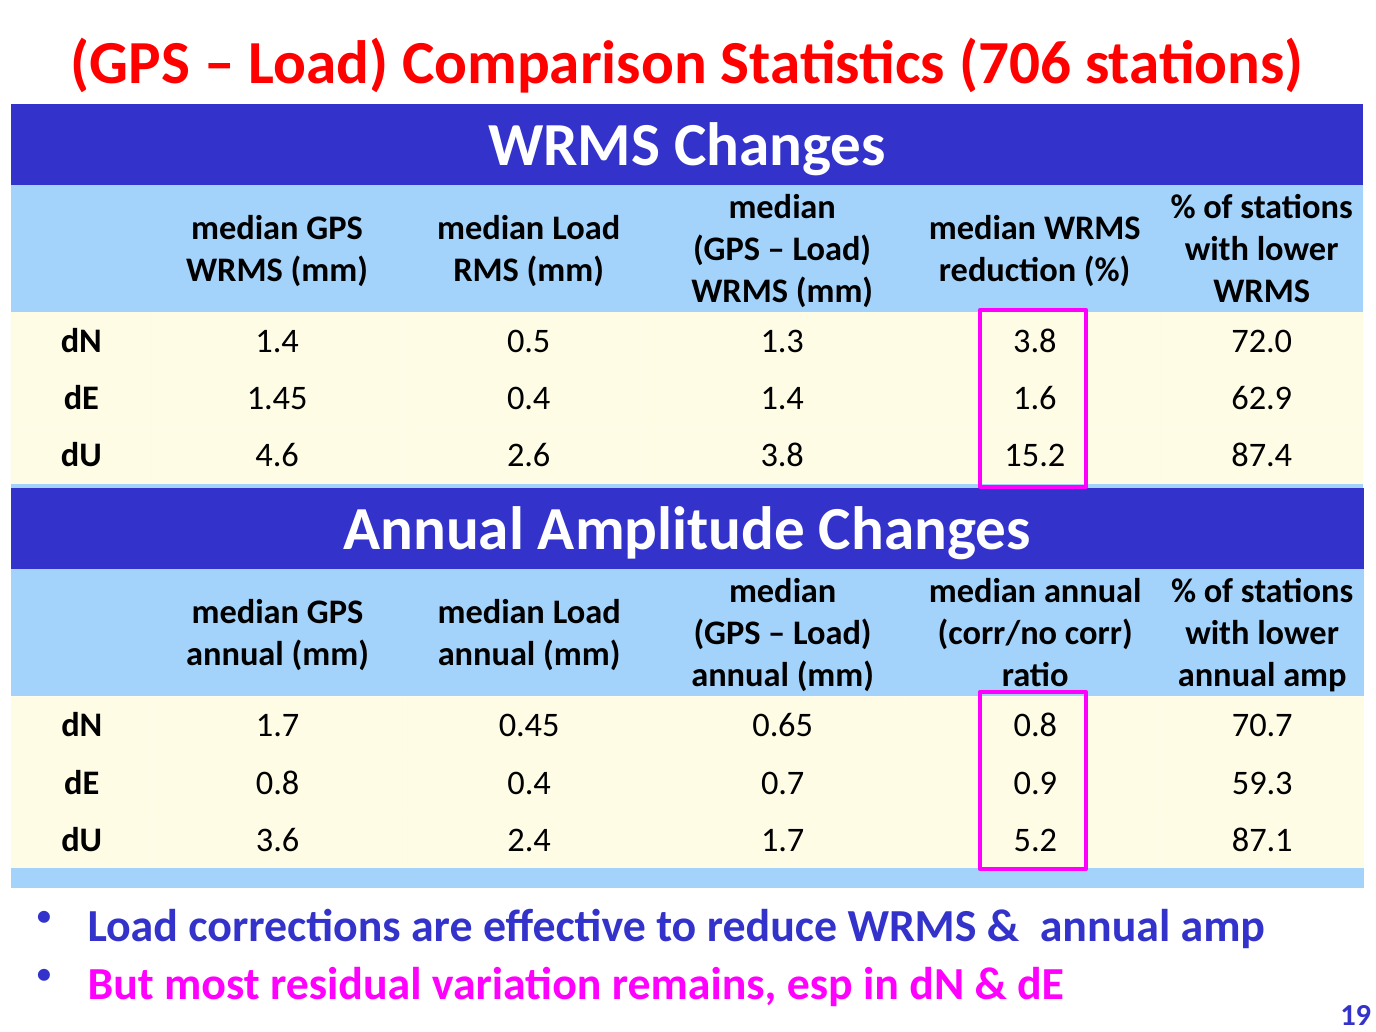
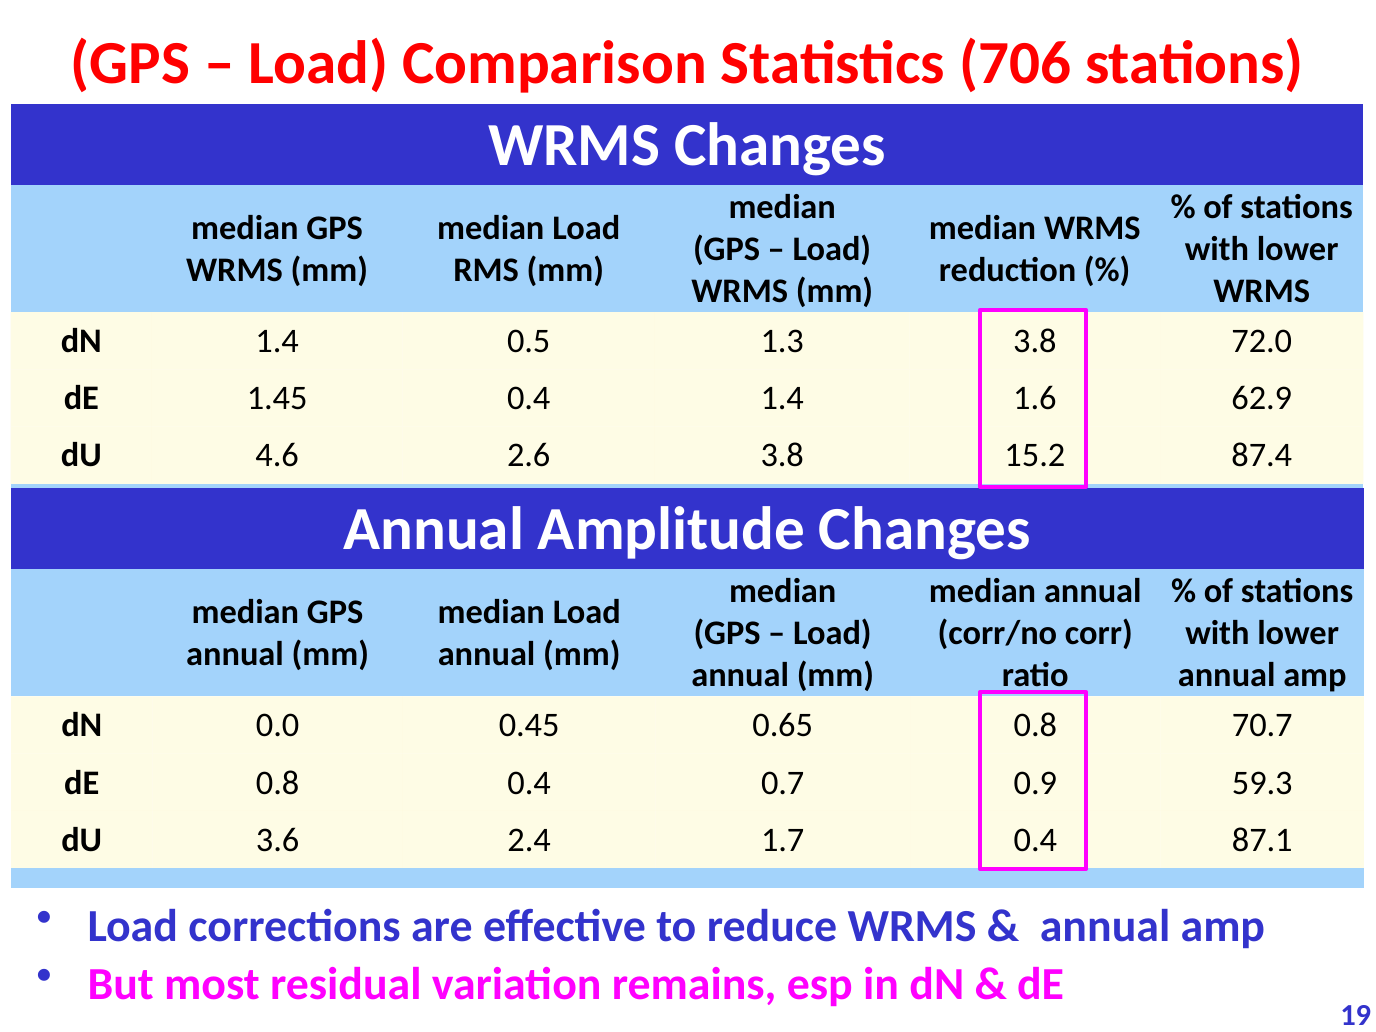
dN 1.7: 1.7 -> 0.0
1.7 5.2: 5.2 -> 0.4
